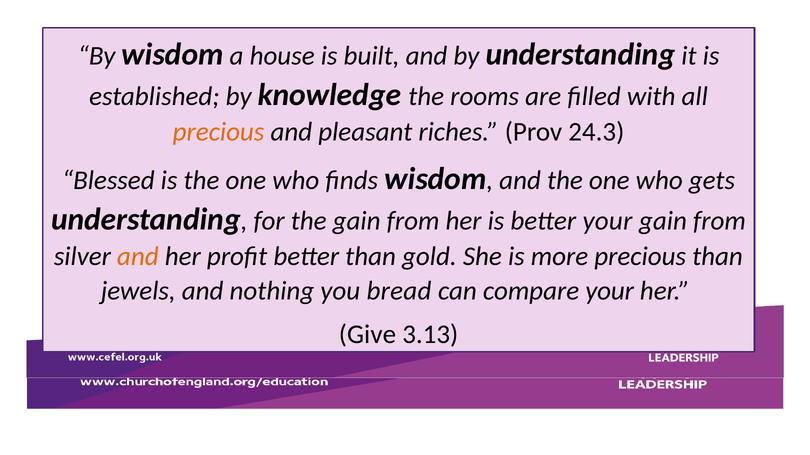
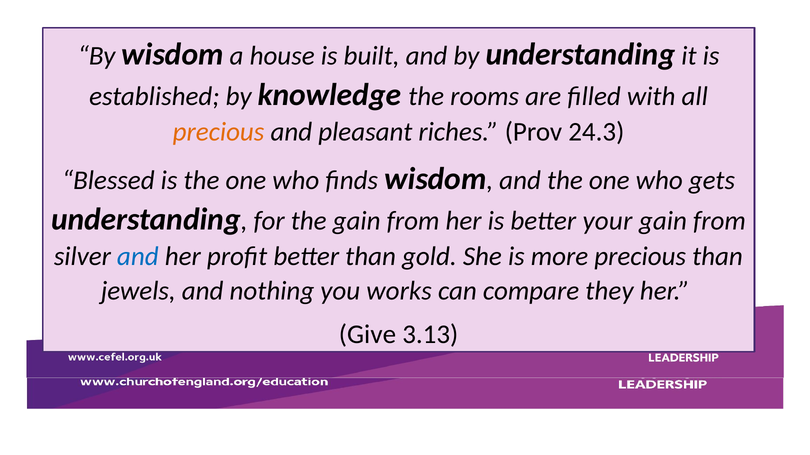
and at (138, 257) colour: orange -> blue
bread: bread -> works
compare your: your -> they
